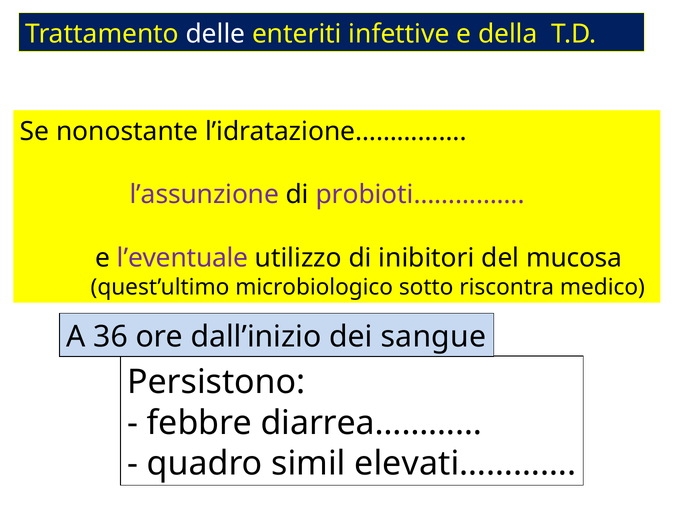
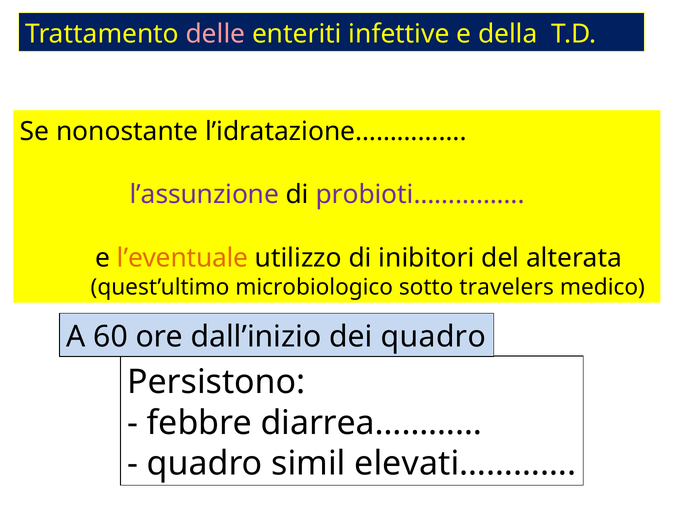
delle colour: white -> pink
l’eventuale colour: purple -> orange
mucosa: mucosa -> alterata
riscontra: riscontra -> travelers
36: 36 -> 60
dei sangue: sangue -> quadro
